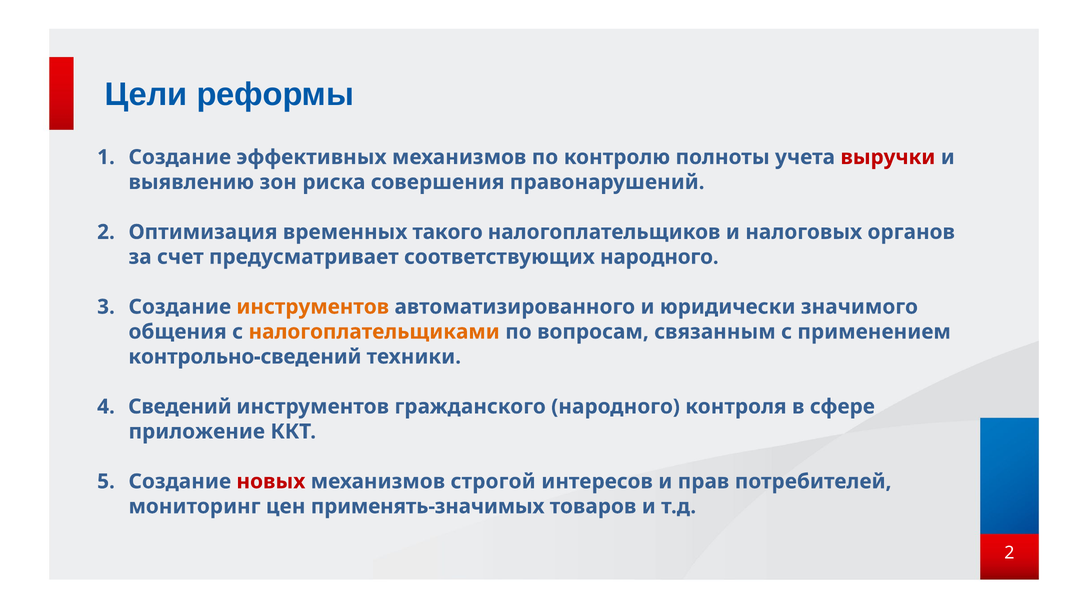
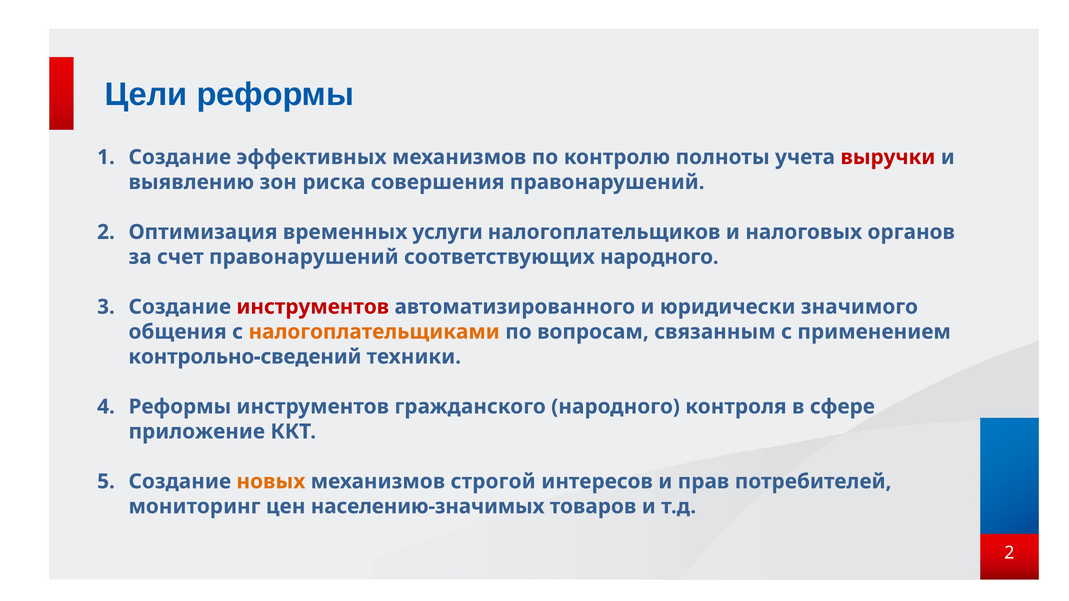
такого: такого -> услуги
счет предусматривает: предусматривает -> правонарушений
инструментов at (313, 307) colour: orange -> red
Сведений at (180, 407): Сведений -> Реформы
новых colour: red -> orange
применять-значимых: применять-значимых -> населению-значимых
